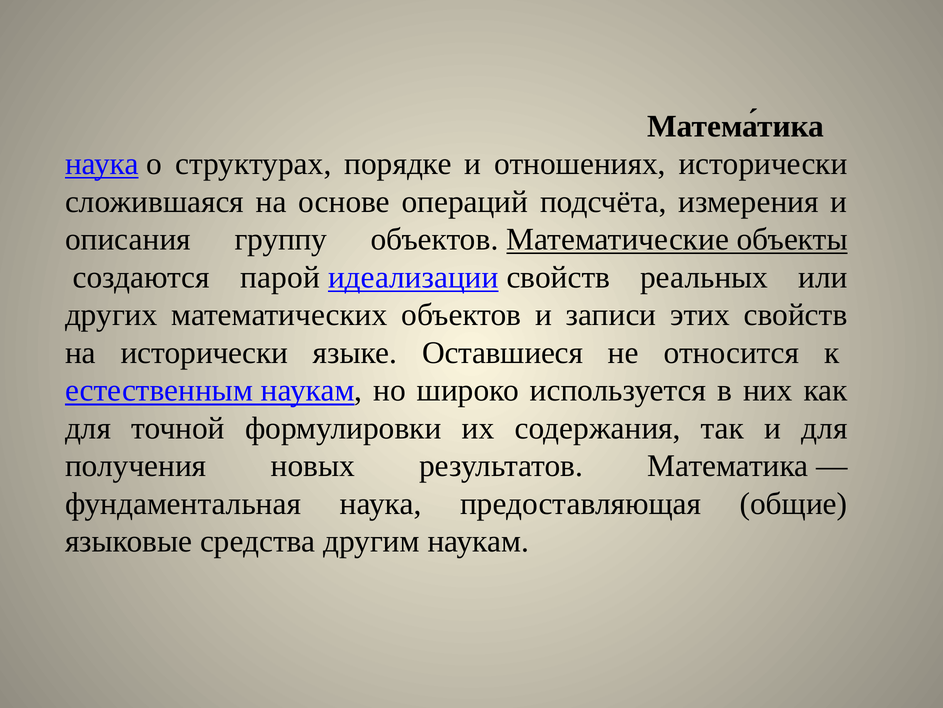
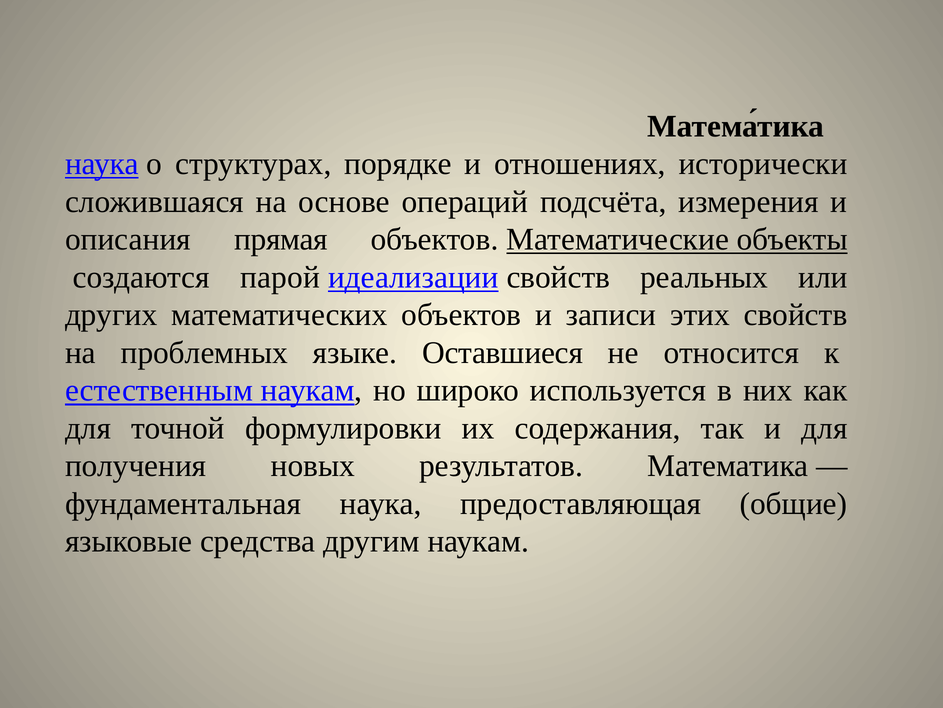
группу: группу -> прямая
на исторически: исторически -> проблемных
